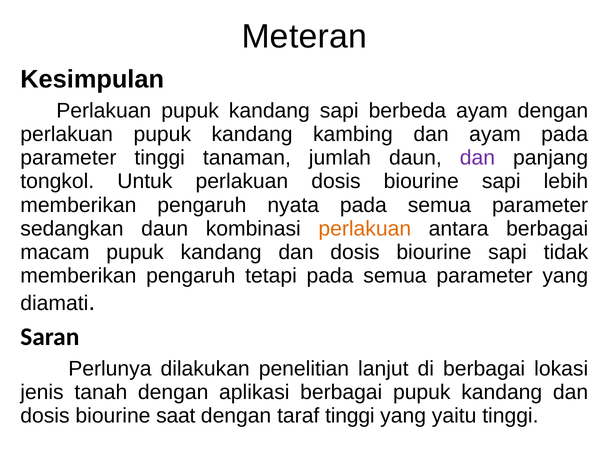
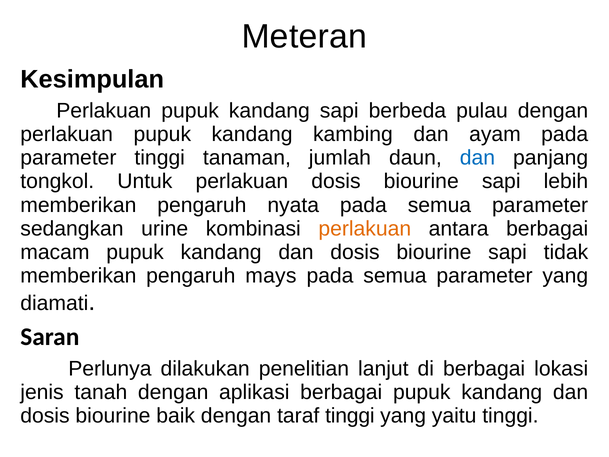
berbeda ayam: ayam -> pulau
dan at (477, 158) colour: purple -> blue
sedangkan daun: daun -> urine
tetapi: tetapi -> mays
saat: saat -> baik
